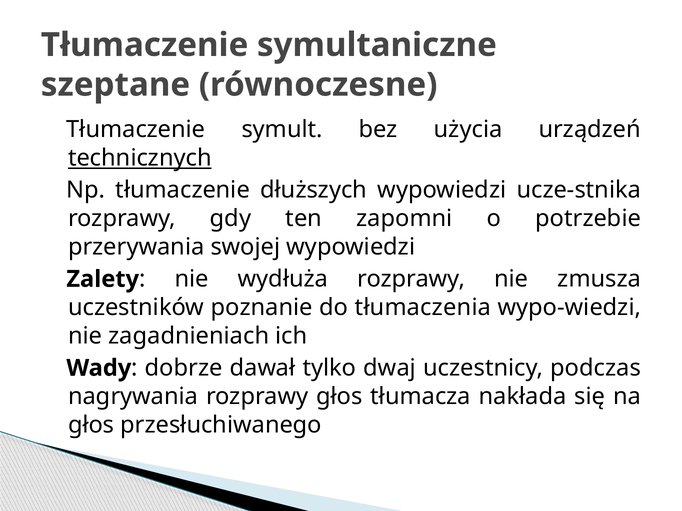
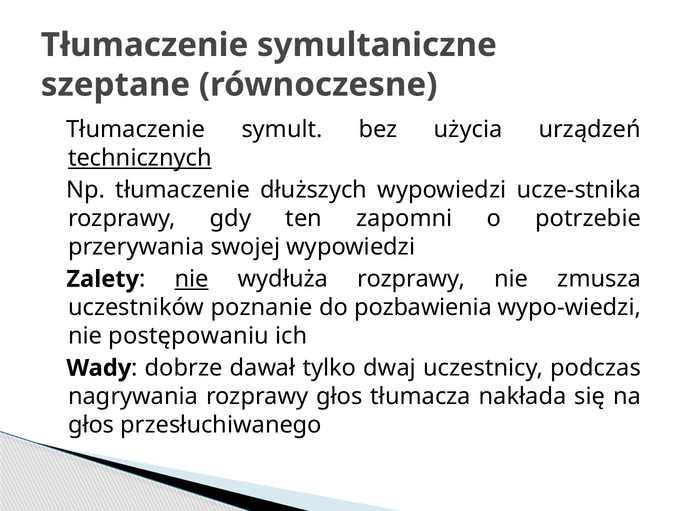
nie at (192, 279) underline: none -> present
tłumaczenia: tłumaczenia -> pozbawienia
zagadnieniach: zagadnieniach -> postępowaniu
